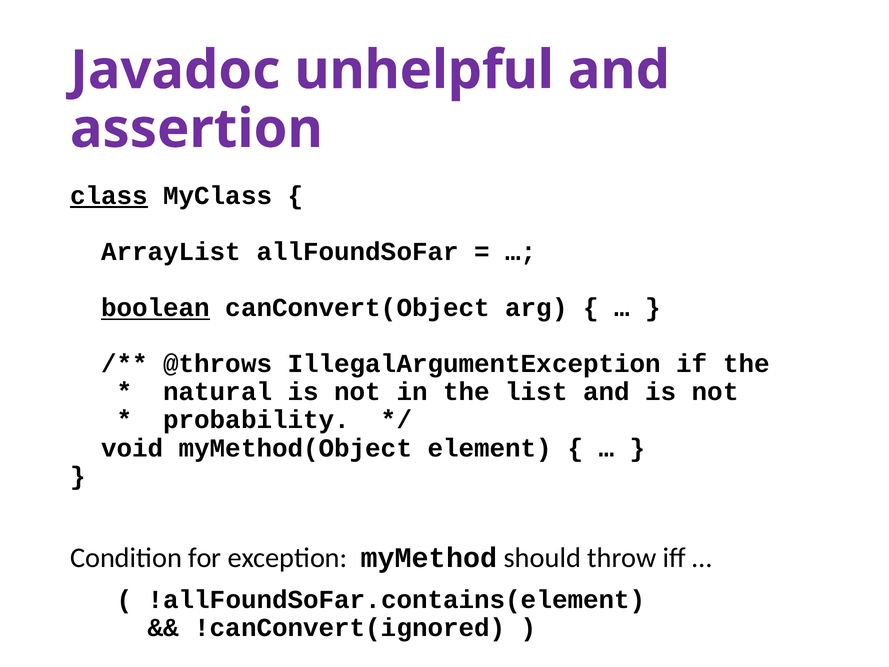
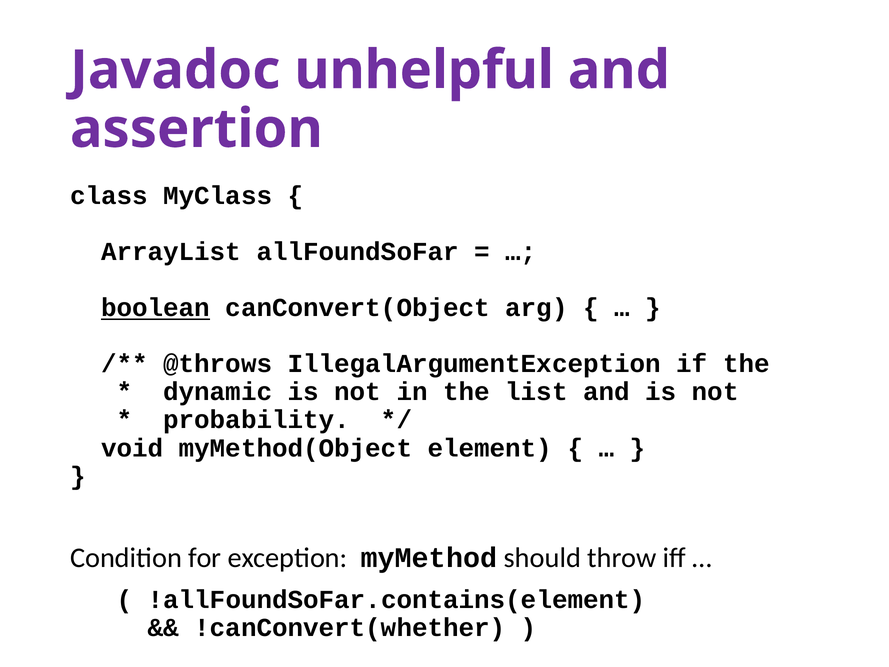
class underline: present -> none
natural: natural -> dynamic
!canConvert(ignored: !canConvert(ignored -> !canConvert(whether
